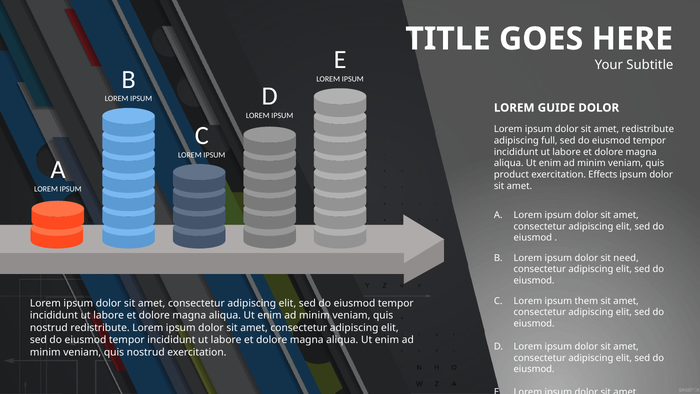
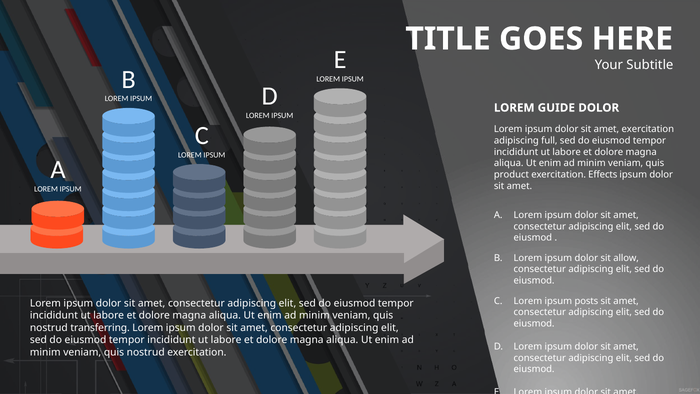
amet redistribute: redistribute -> exercitation
need: need -> allow
them: them -> posts
nostrud redistribute: redistribute -> transferring
